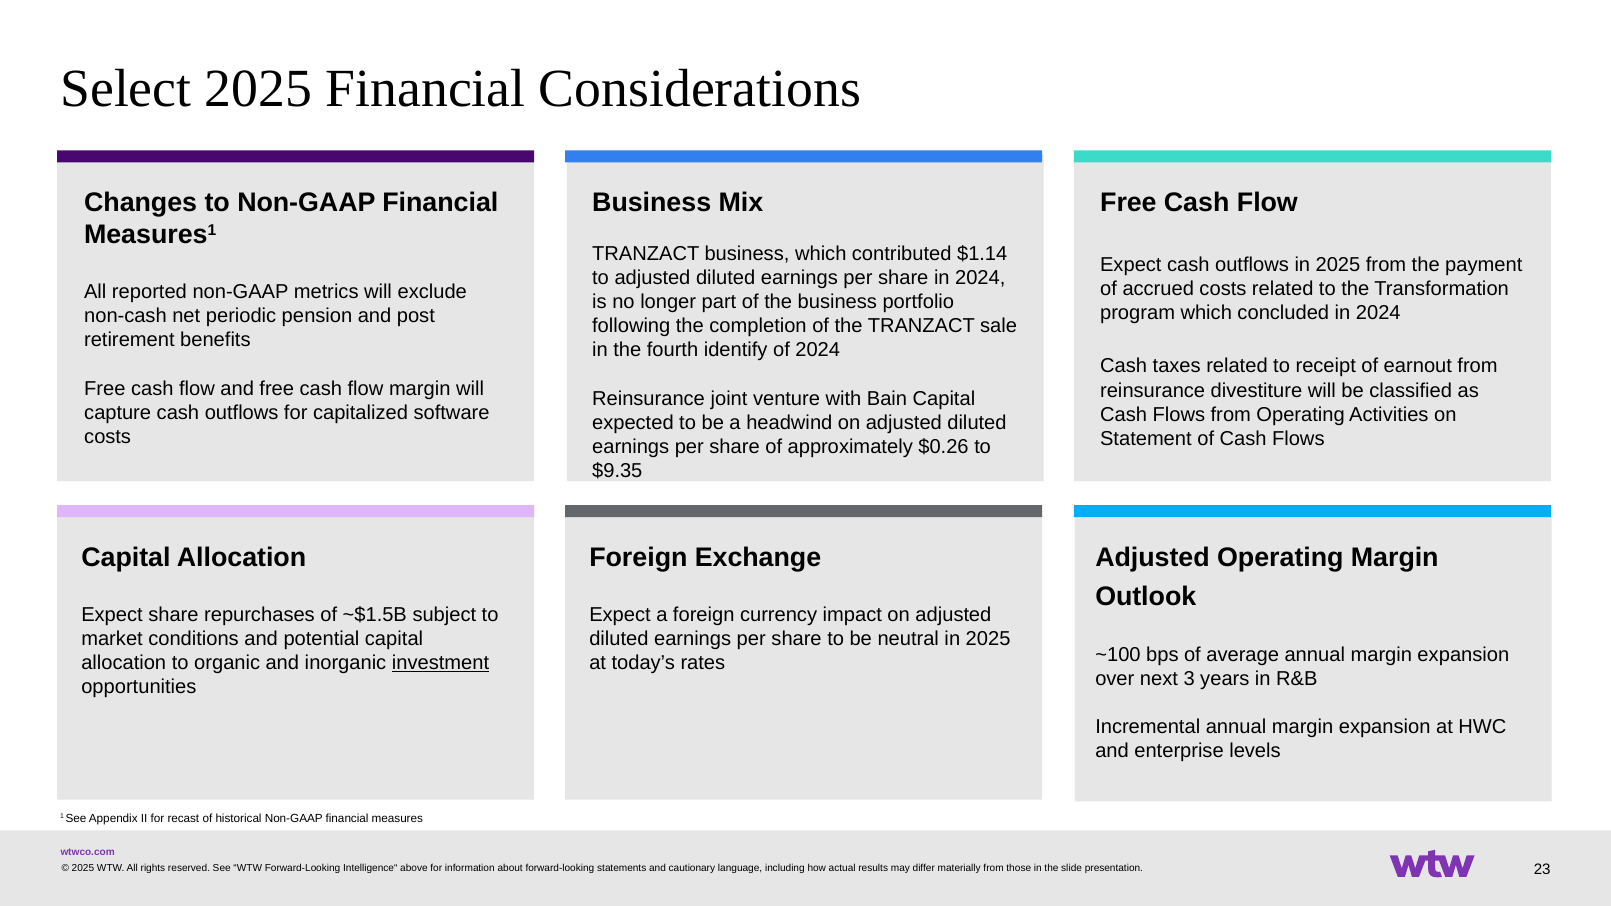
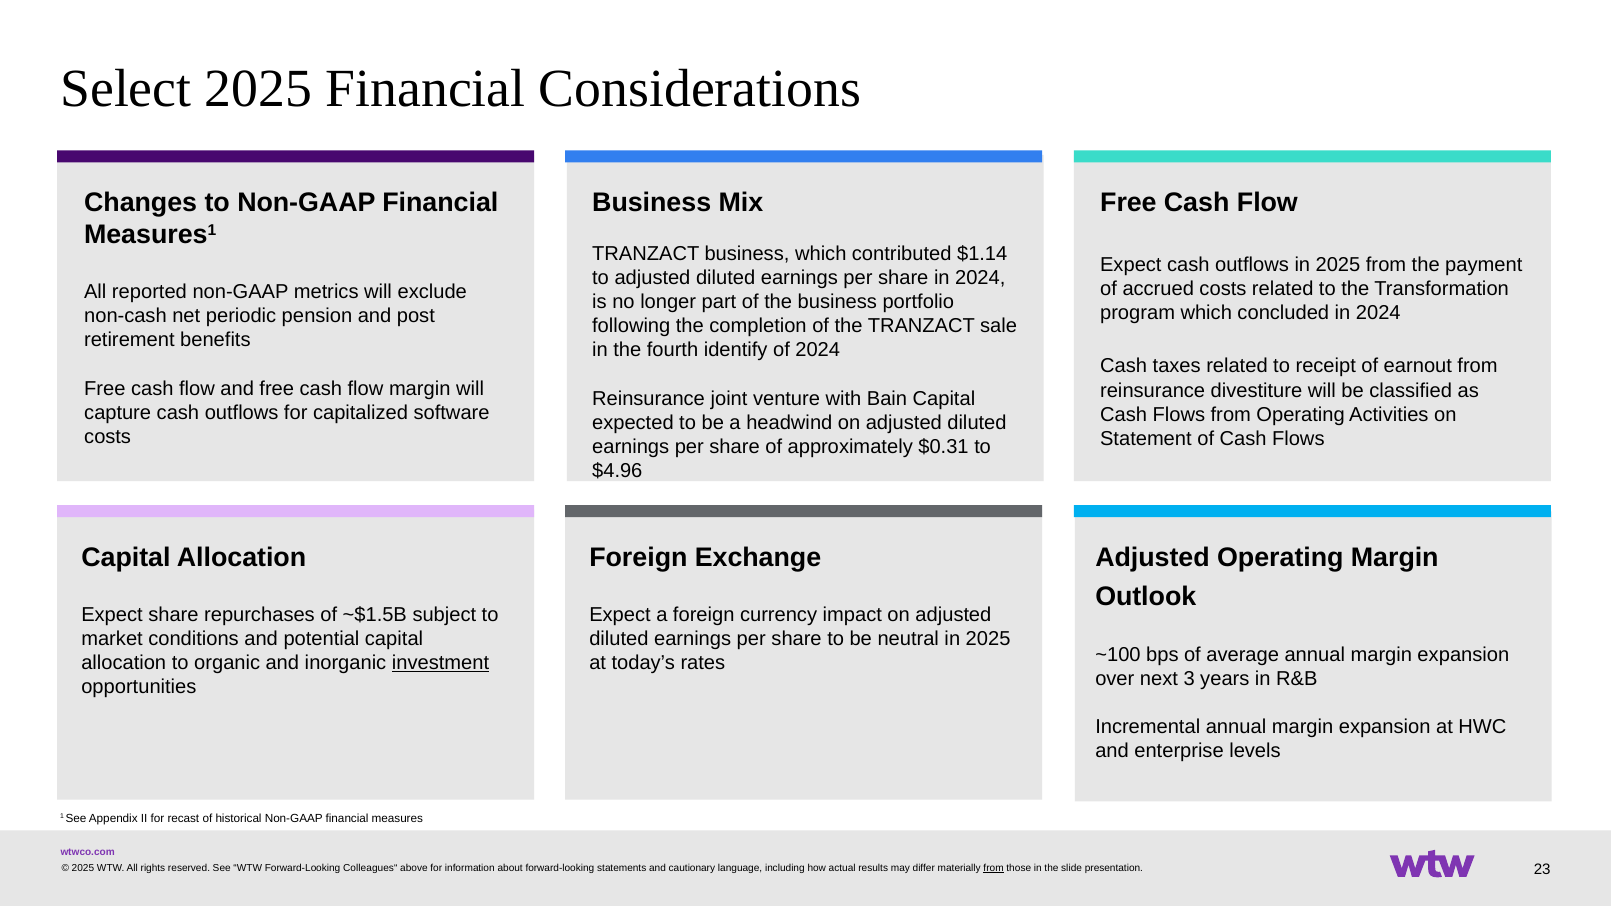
$0.26: $0.26 -> $0.31
$9.35: $9.35 -> $4.96
Intelligence“: Intelligence“ -> Colleagues“
from at (994, 868) underline: none -> present
